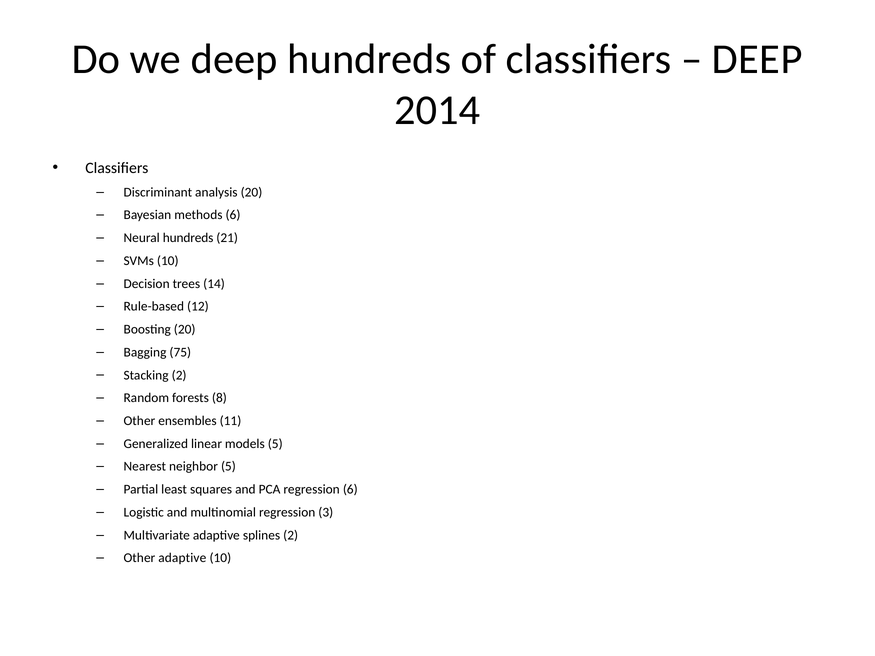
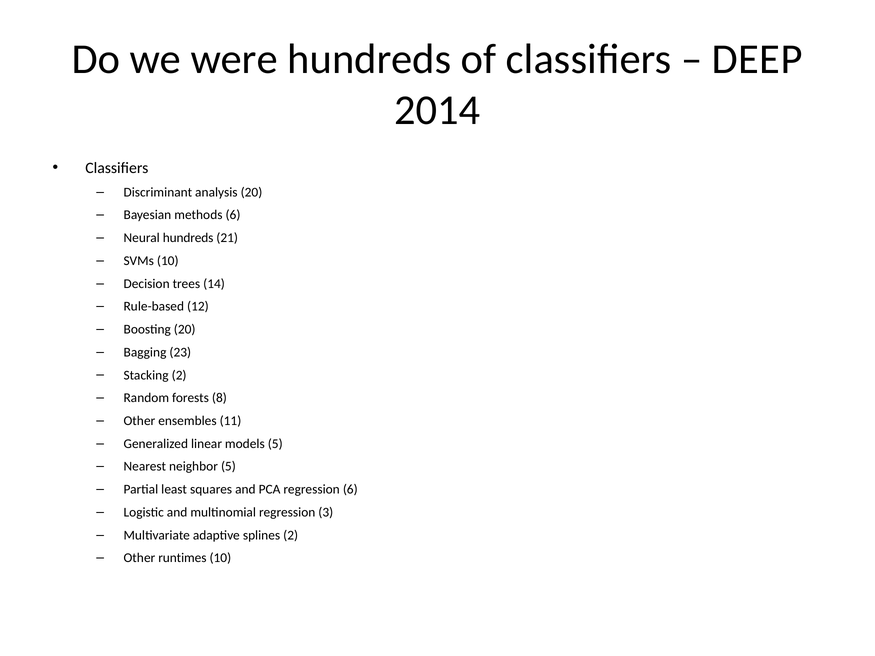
we deep: deep -> were
75: 75 -> 23
Other adaptive: adaptive -> runtimes
